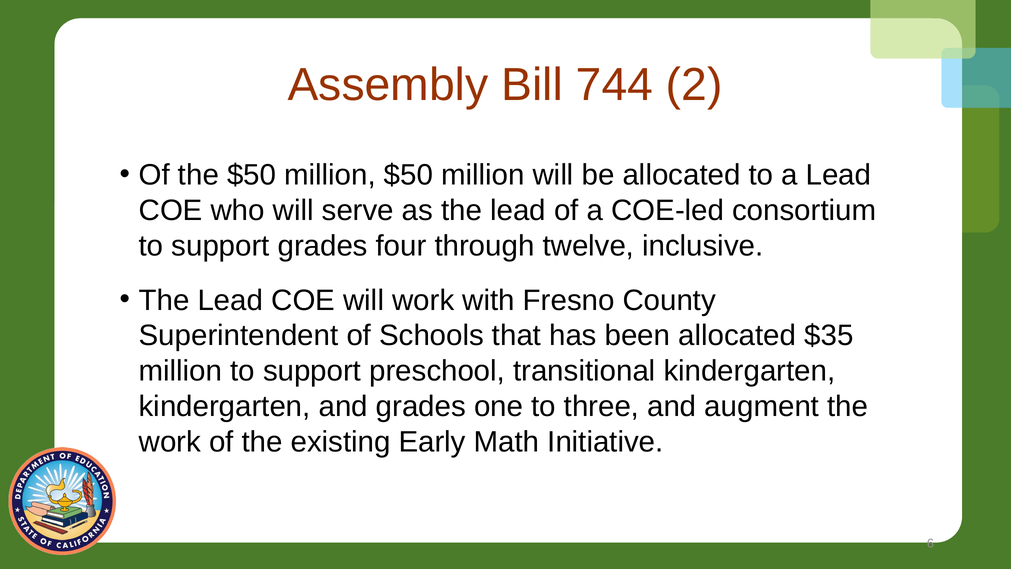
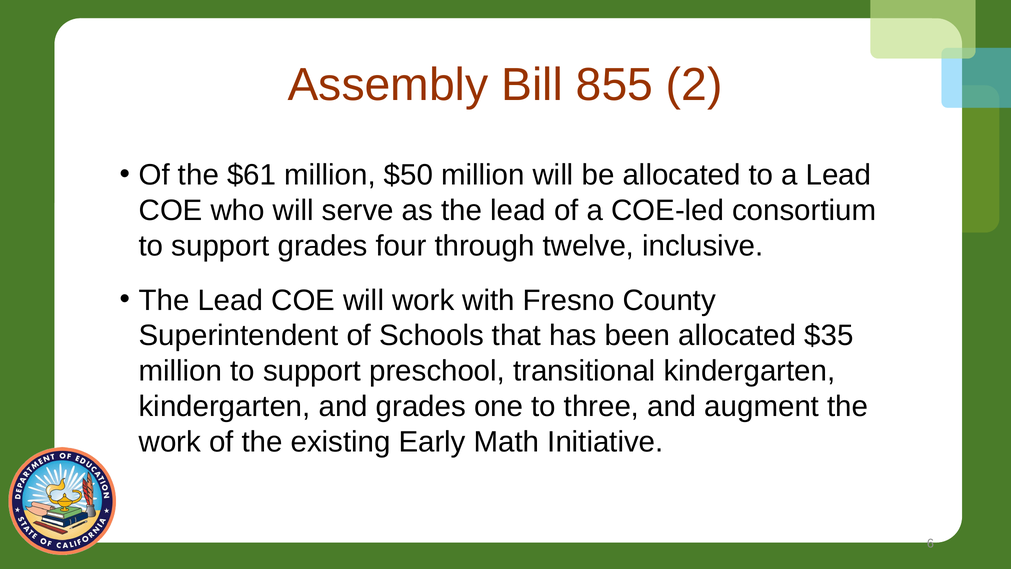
744: 744 -> 855
the $50: $50 -> $61
